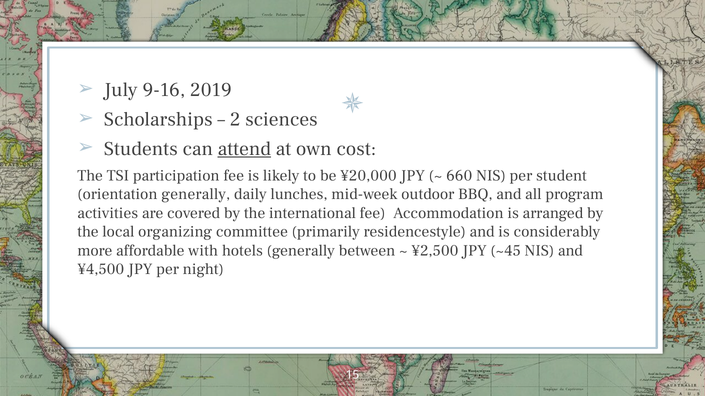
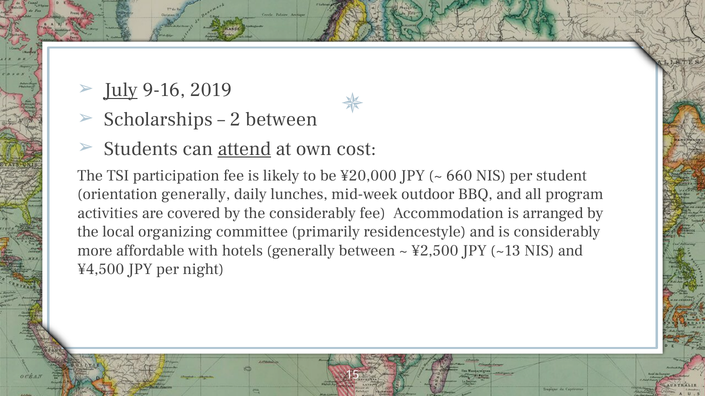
July underline: none -> present
2 sciences: sciences -> between
the international: international -> considerably
~45: ~45 -> ~13
